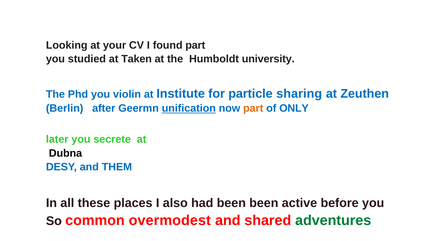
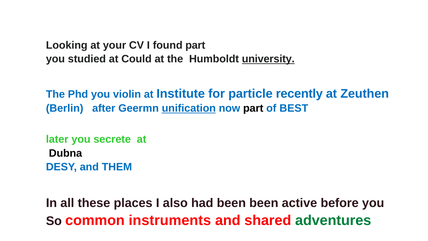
Taken: Taken -> Could
university underline: none -> present
sharing: sharing -> recently
part at (253, 108) colour: orange -> black
ONLY: ONLY -> BEST
overmodest: overmodest -> instruments
